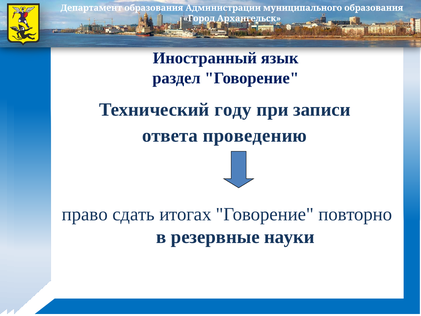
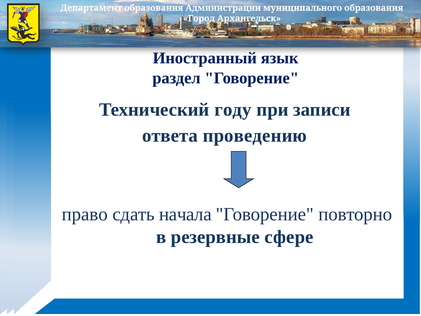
итогах: итогах -> начала
науки: науки -> сфере
